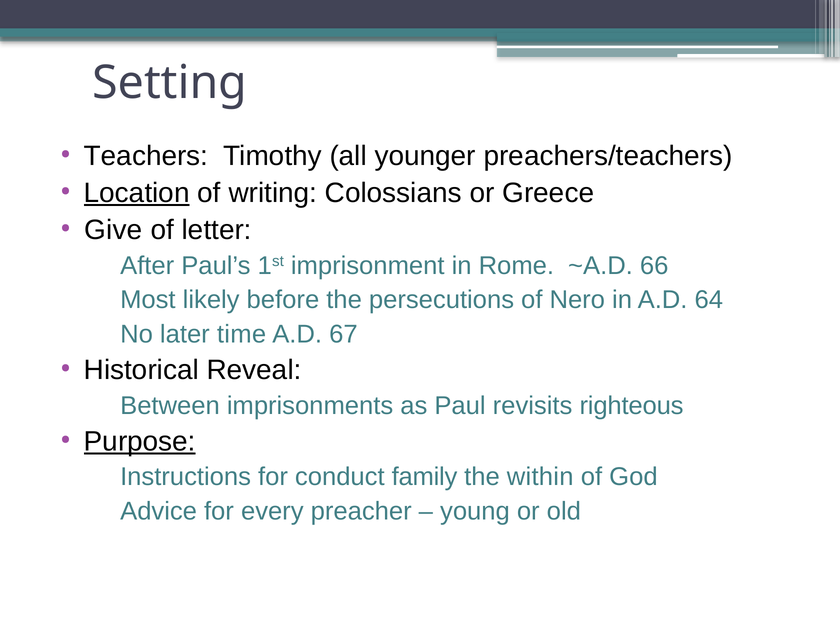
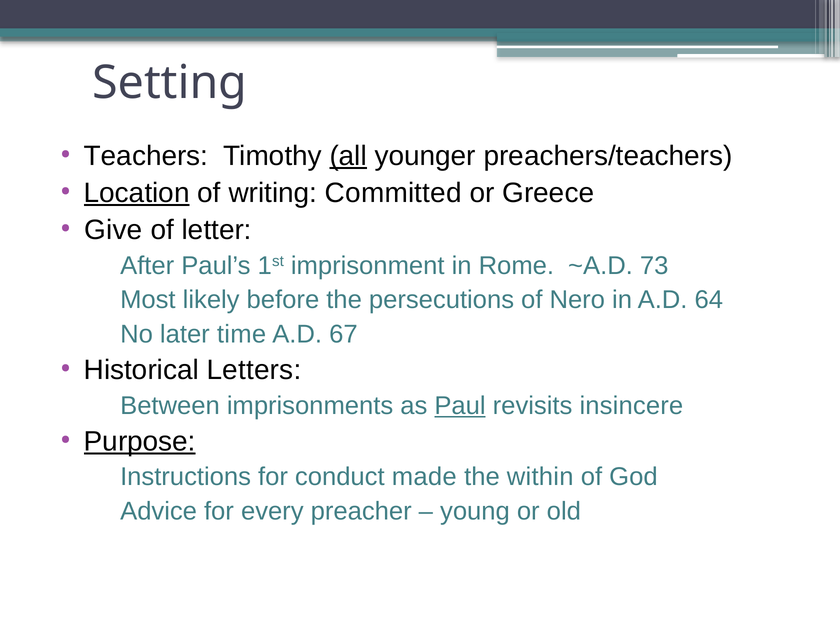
all underline: none -> present
Colossians: Colossians -> Committed
66: 66 -> 73
Reveal: Reveal -> Letters
Paul underline: none -> present
righteous: righteous -> insincere
family: family -> made
